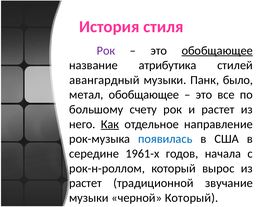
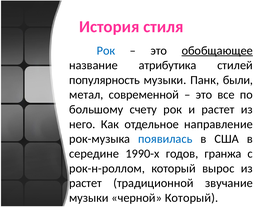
Рок at (106, 51) colour: purple -> blue
авангардный: авангардный -> популярность
было: было -> были
метал обобщающее: обобщающее -> современной
Как underline: present -> none
1961-х: 1961-х -> 1990-х
начала: начала -> гранжа
